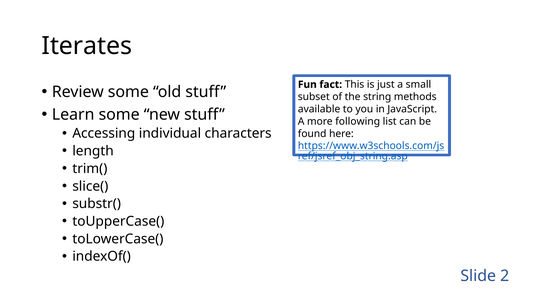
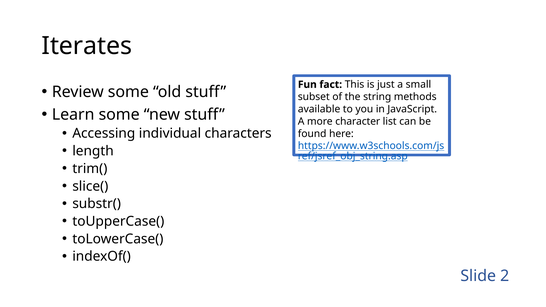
following: following -> character
